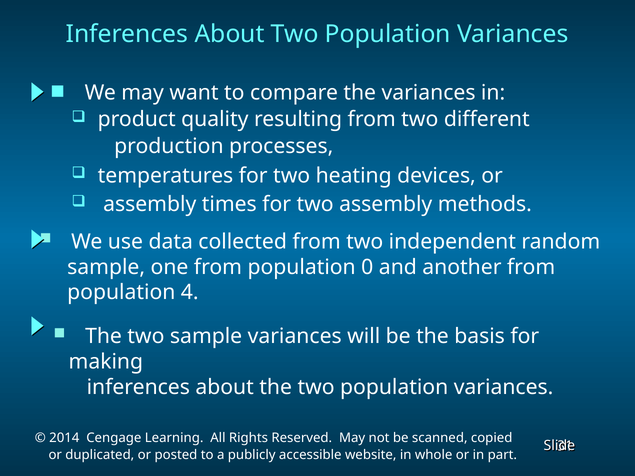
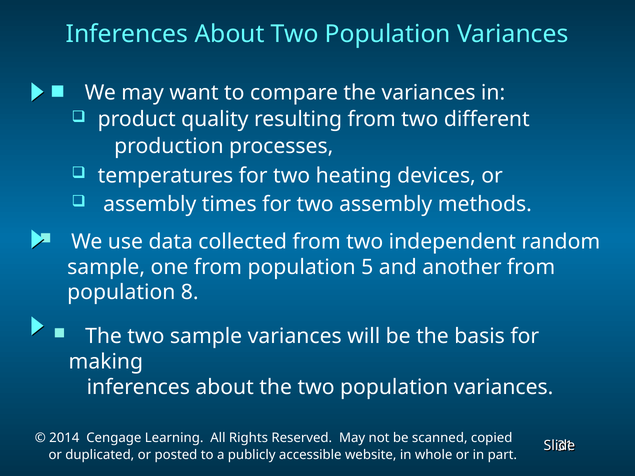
0: 0 -> 5
4: 4 -> 8
